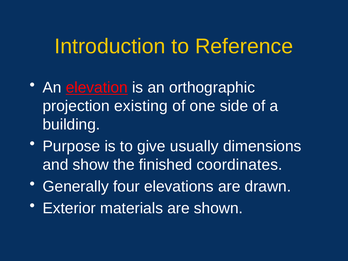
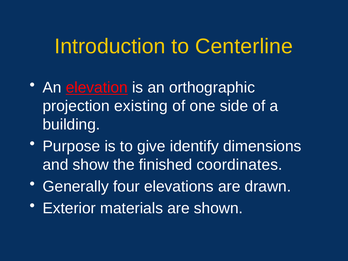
Reference: Reference -> Centerline
usually: usually -> identify
